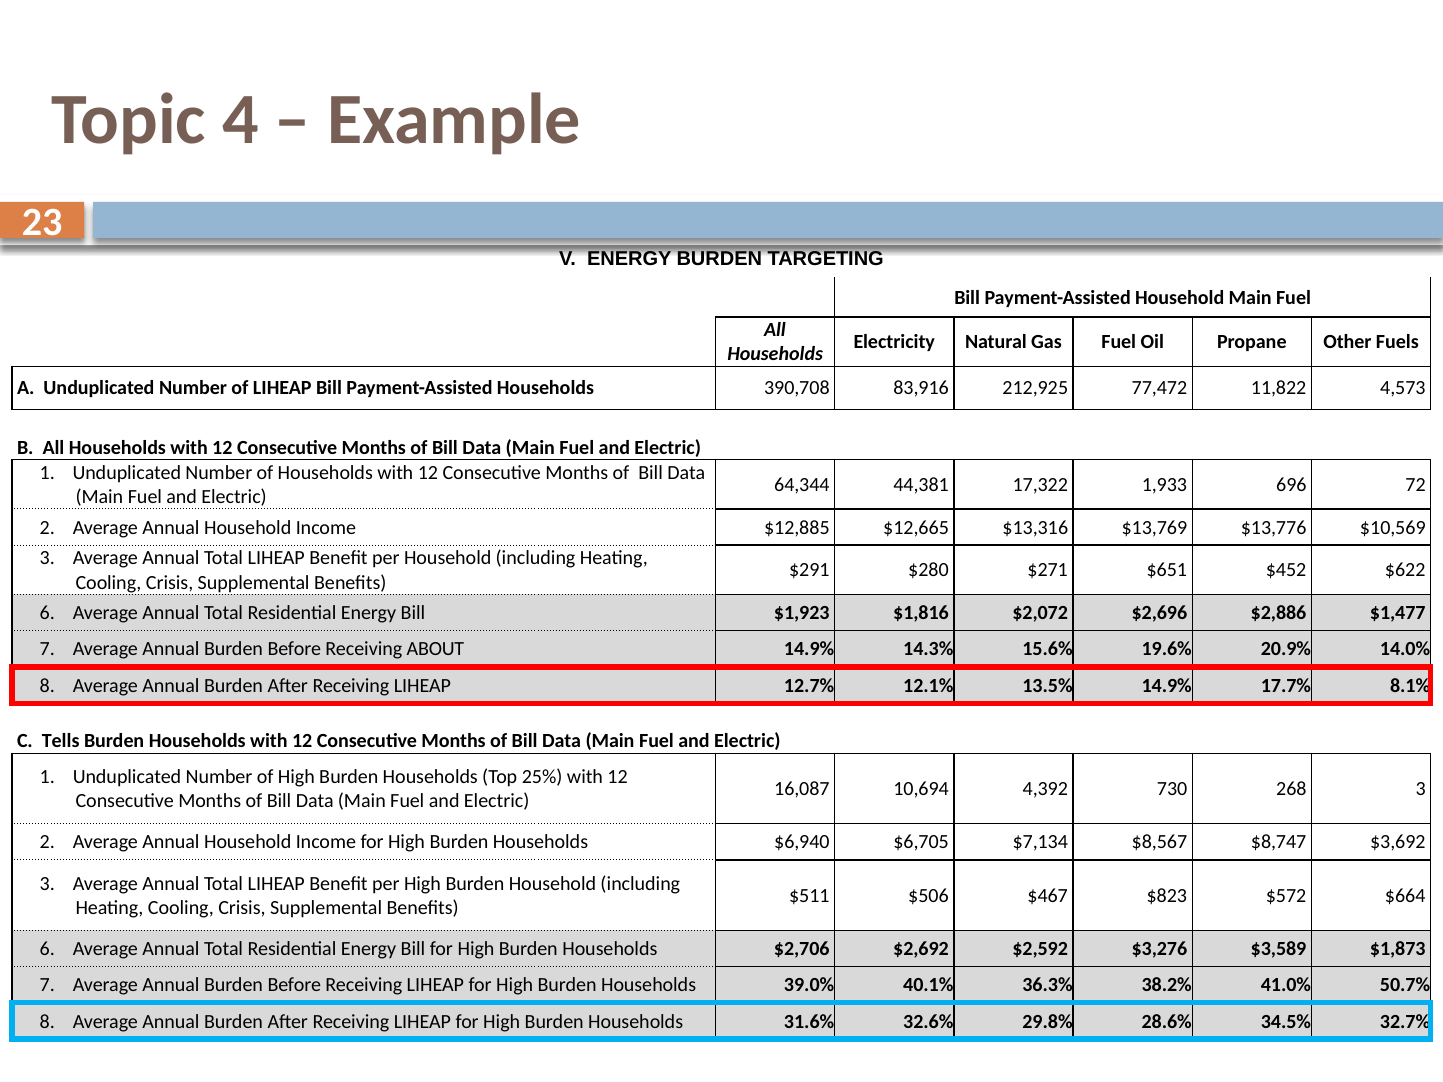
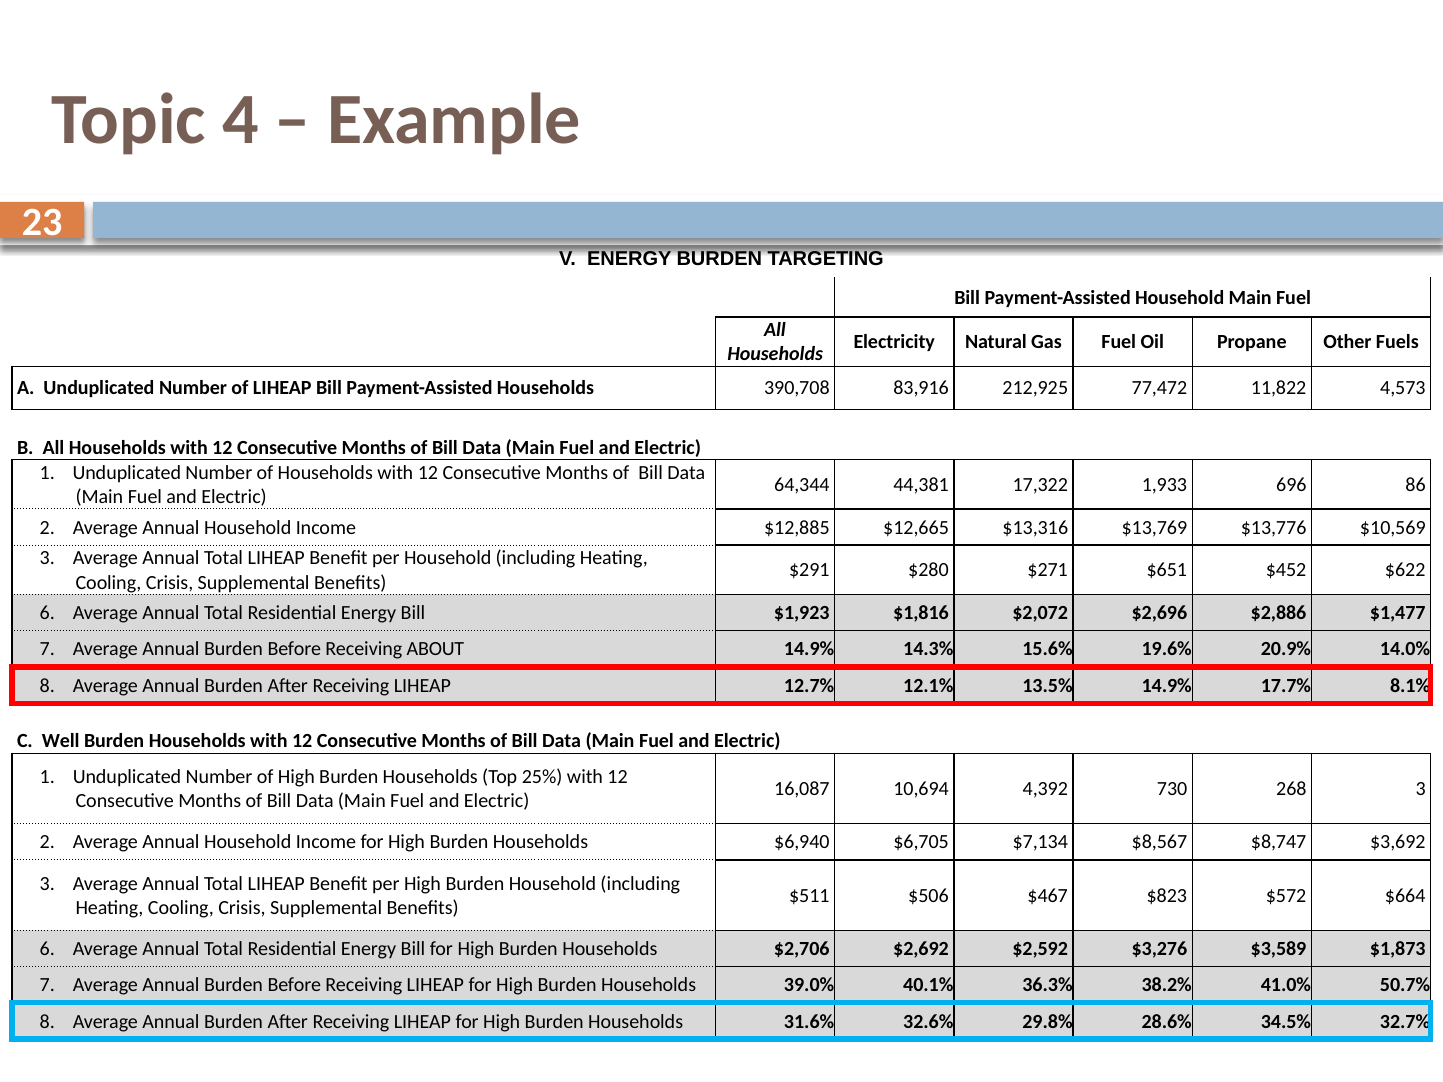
72: 72 -> 86
Tells: Tells -> Well
